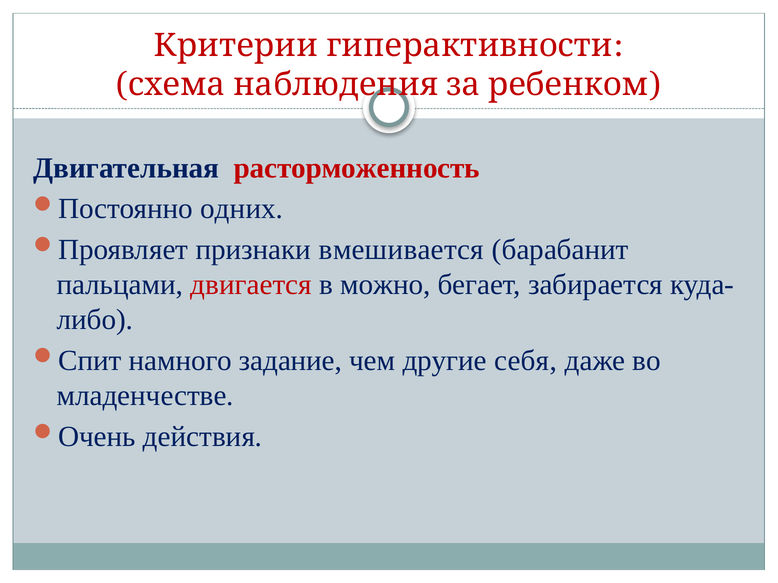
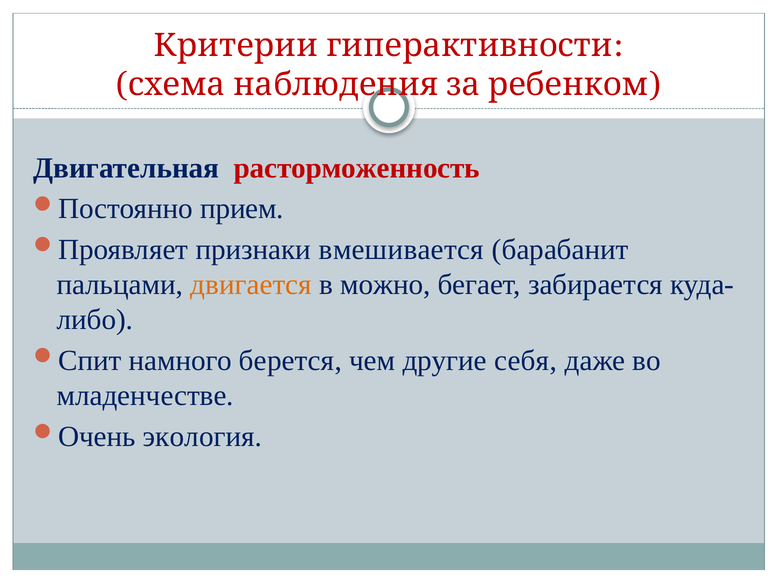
одних: одних -> прием
двигается colour: red -> orange
задание: задание -> берется
действия: действия -> экология
